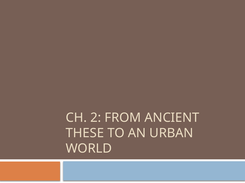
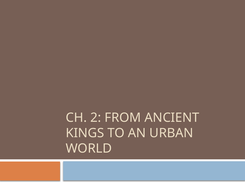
THESE: THESE -> KINGS
